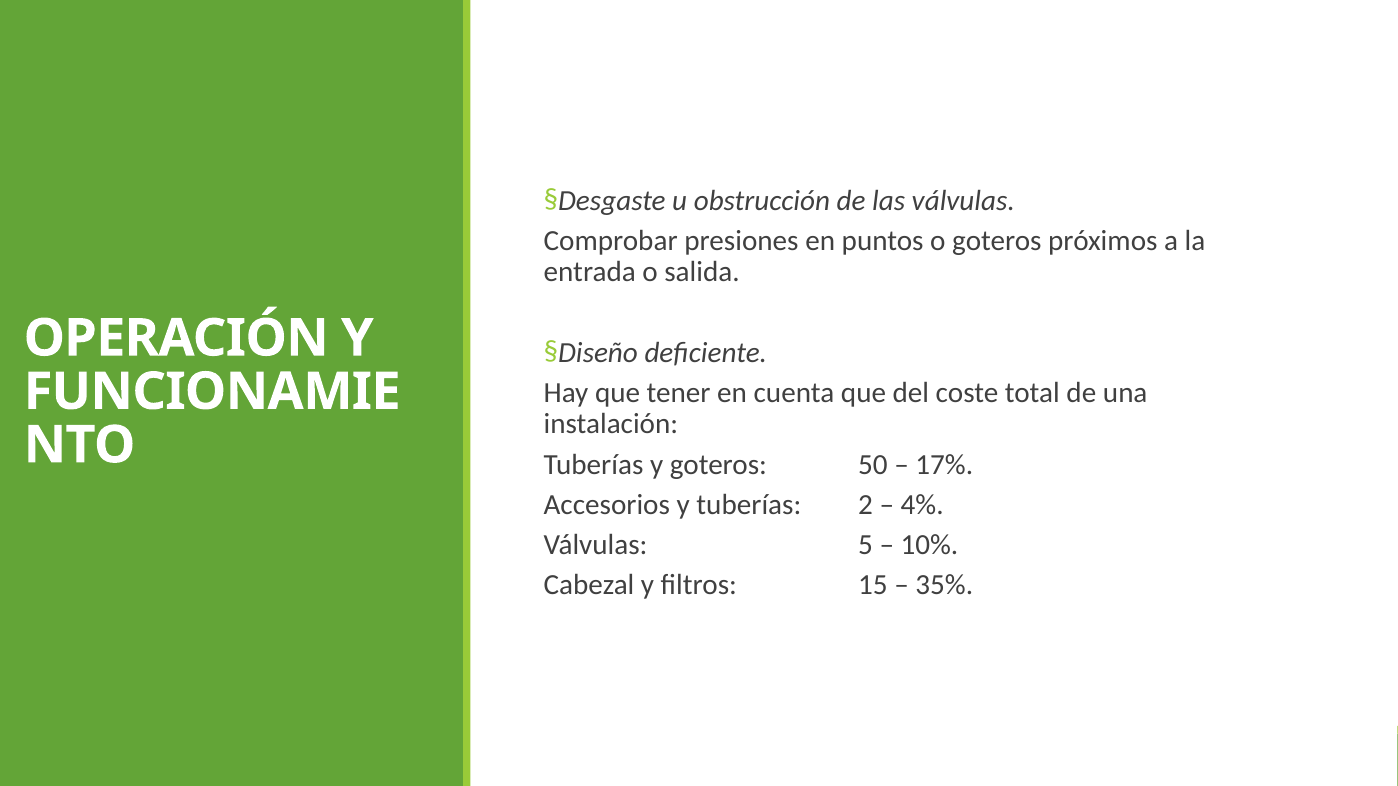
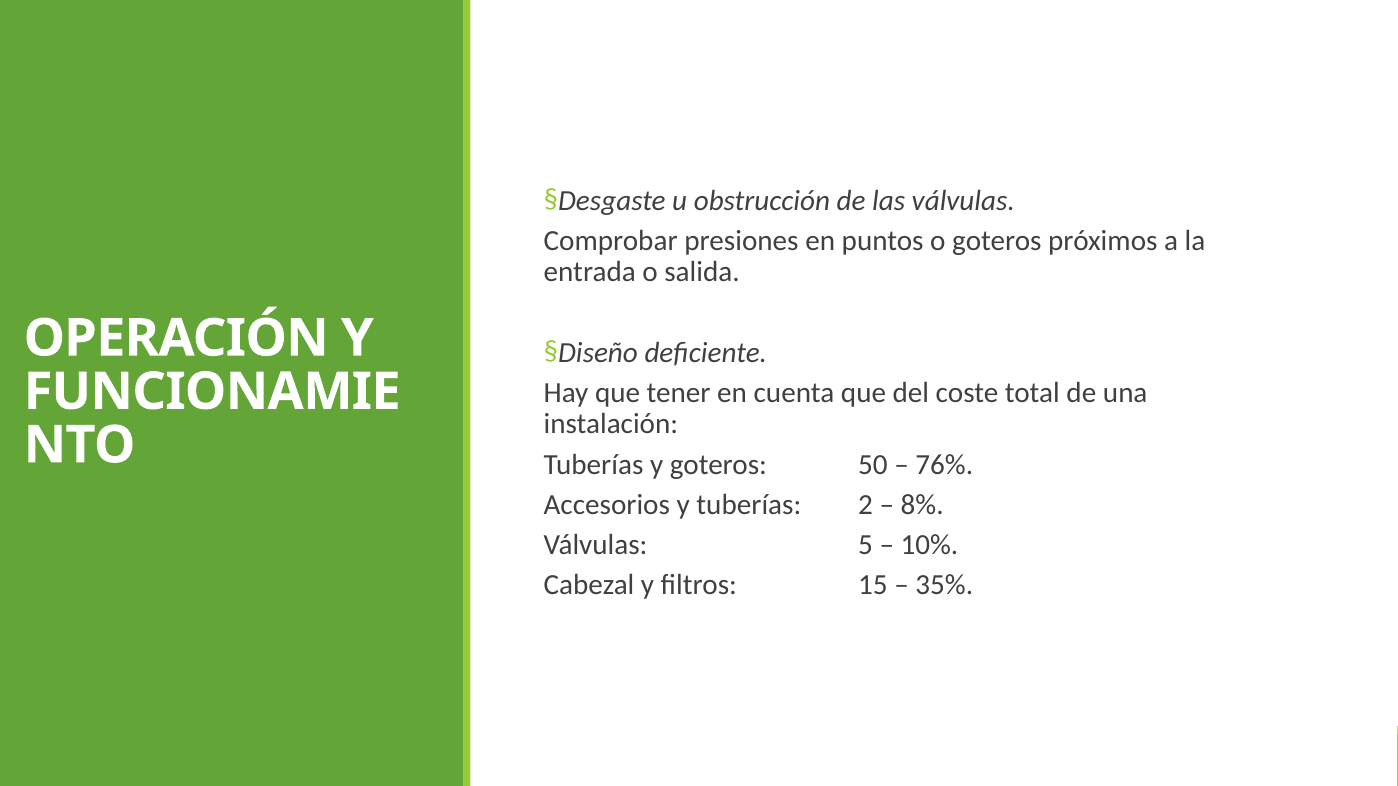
17%: 17% -> 76%
4%: 4% -> 8%
